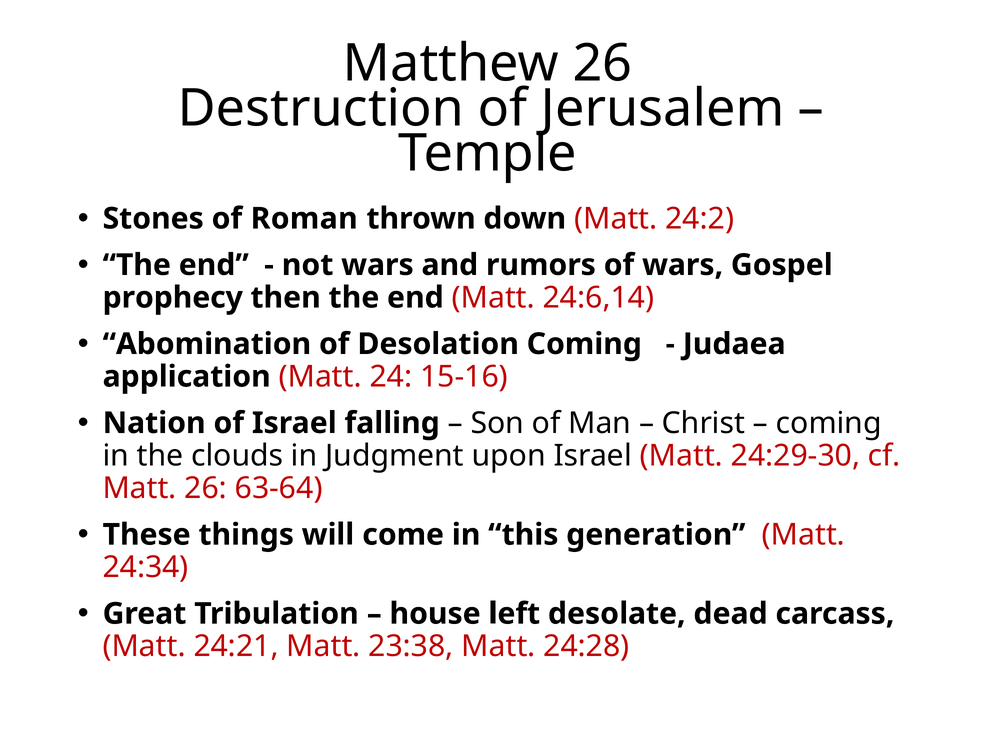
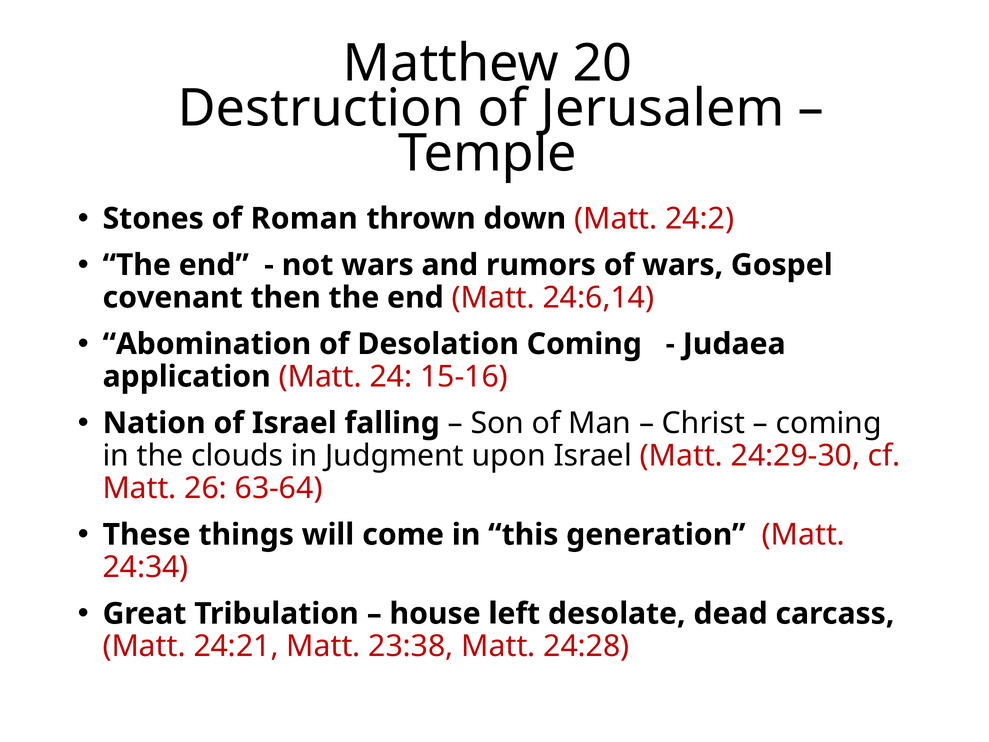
Matthew 26: 26 -> 20
prophecy: prophecy -> covenant
